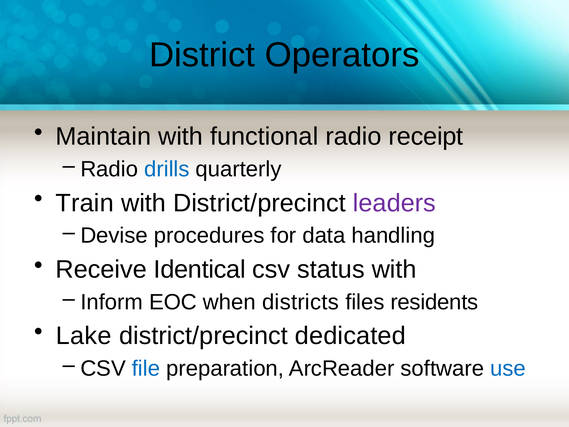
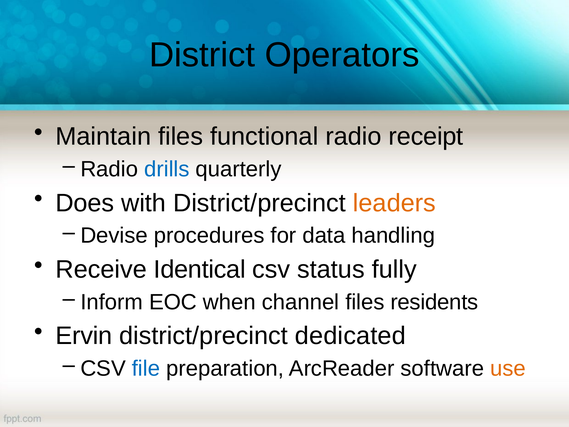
Maintain with: with -> files
Train: Train -> Does
leaders colour: purple -> orange
status with: with -> fully
districts: districts -> channel
Lake: Lake -> Ervin
use colour: blue -> orange
